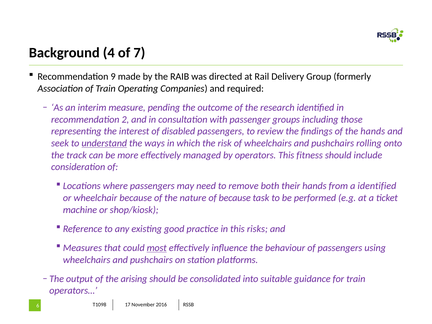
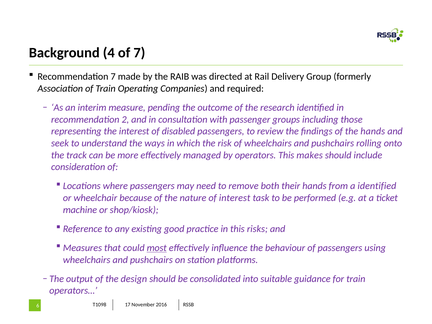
Recommendation 9: 9 -> 7
understand underline: present -> none
fitness: fitness -> makes
of because: because -> interest
arising: arising -> design
